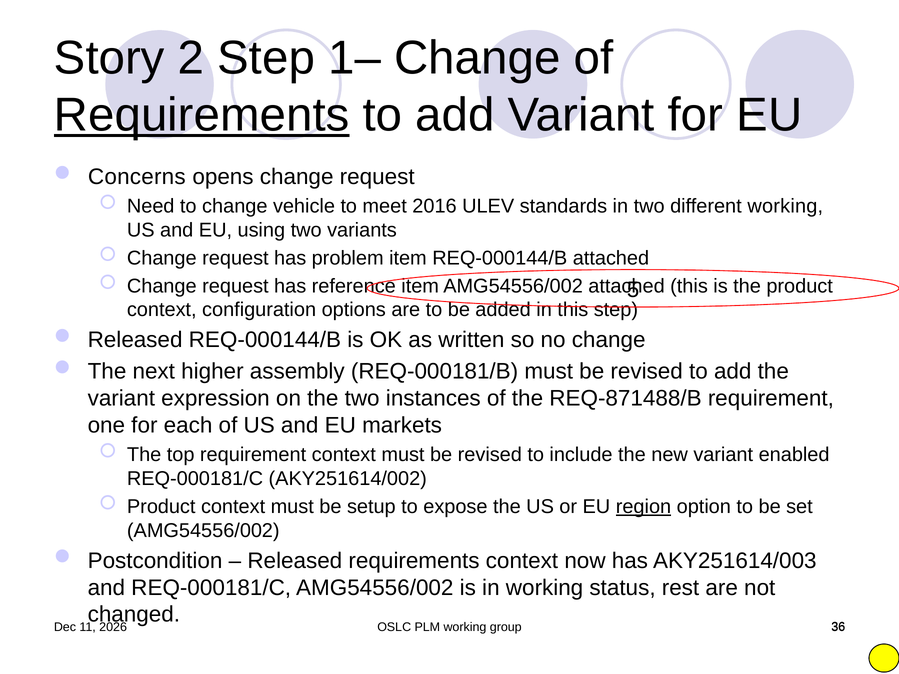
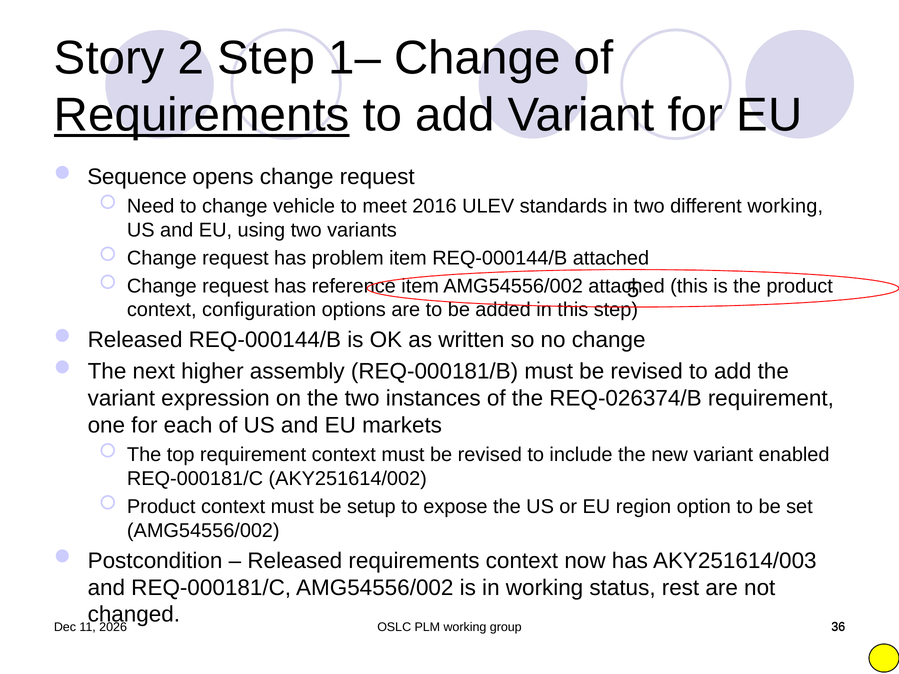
Concerns: Concerns -> Sequence
REQ-871488/B: REQ-871488/B -> REQ-026374/B
region underline: present -> none
